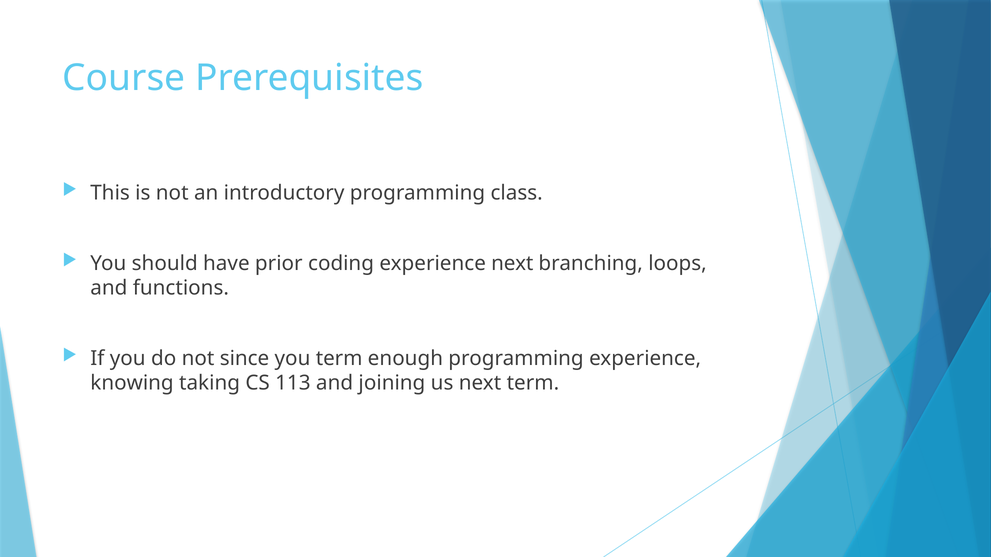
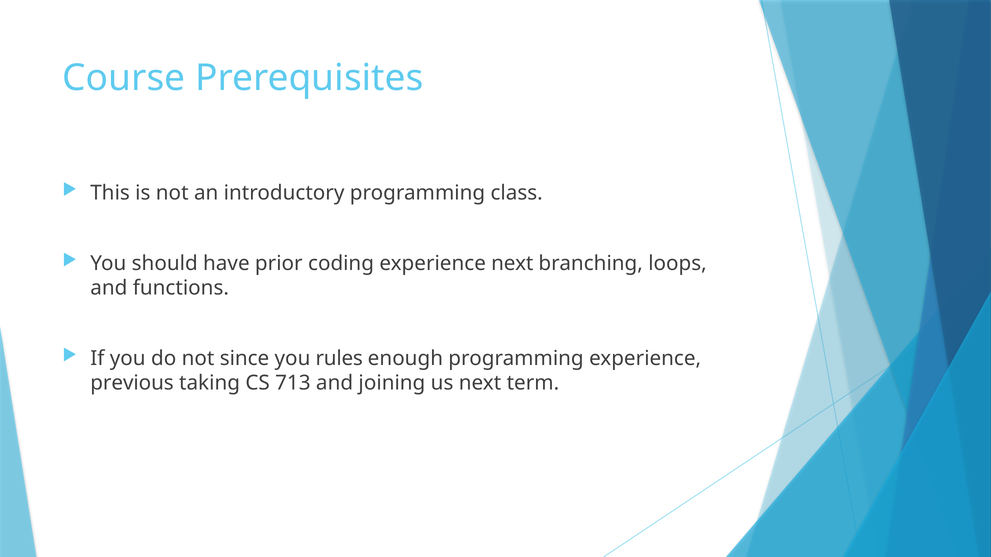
you term: term -> rules
knowing: knowing -> previous
113: 113 -> 713
